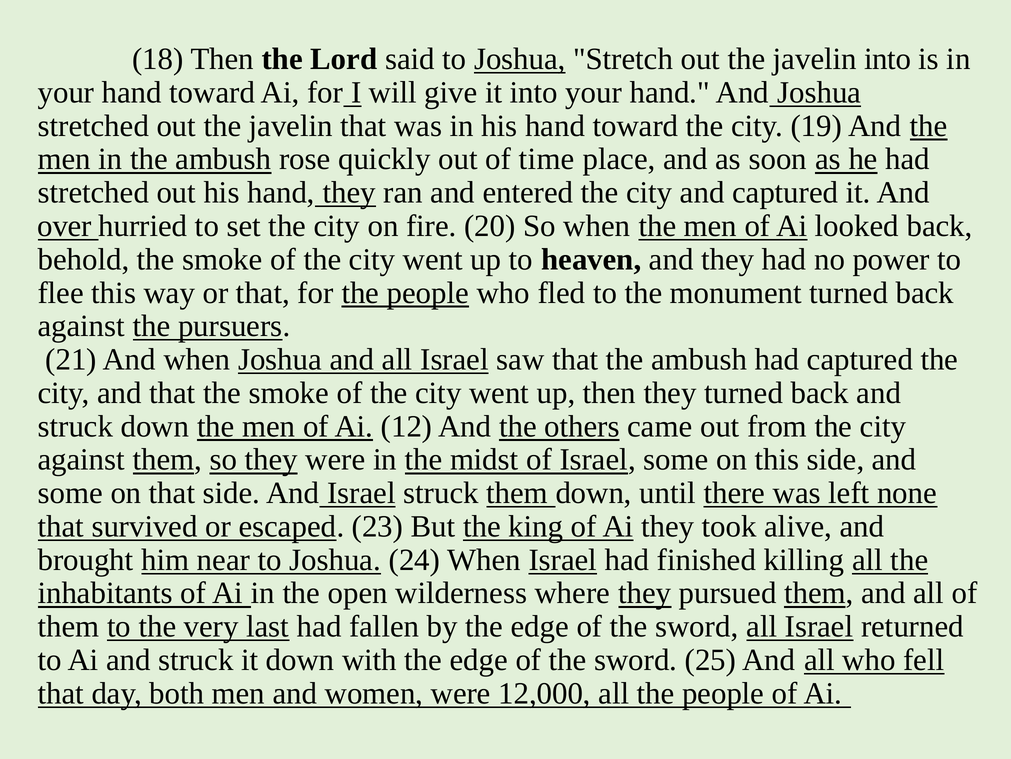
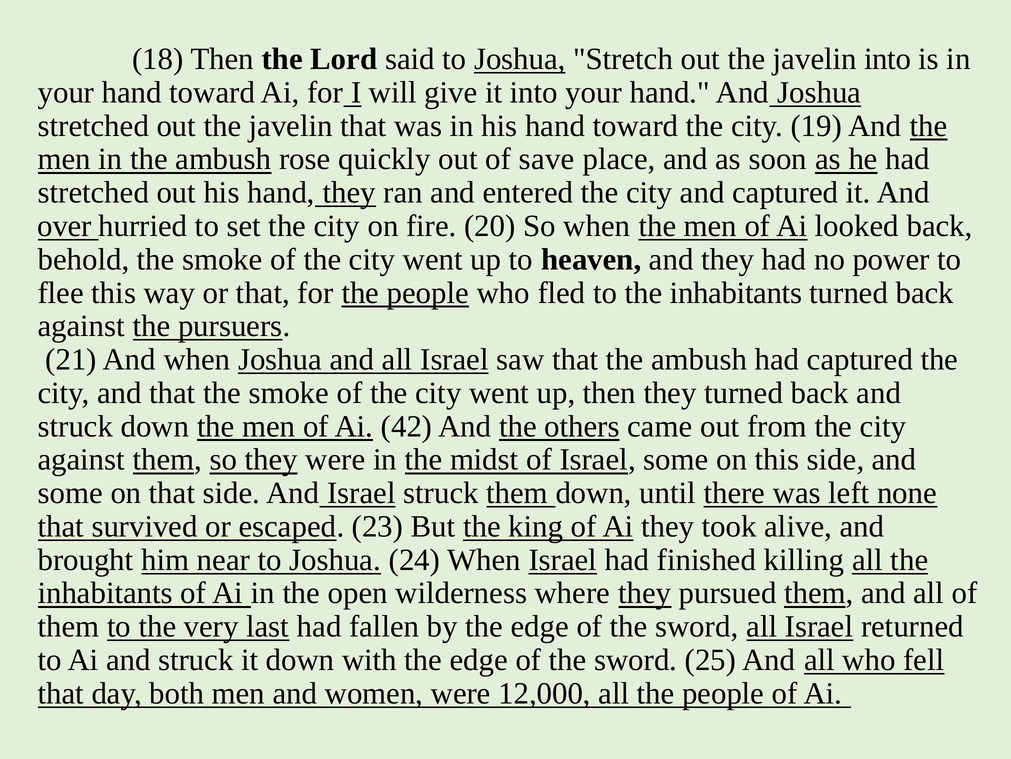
time: time -> save
to the monument: monument -> inhabitants
12: 12 -> 42
